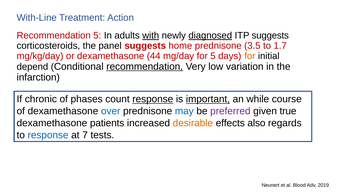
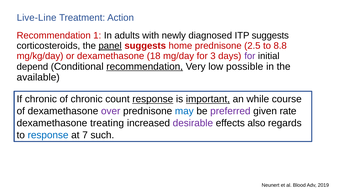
With-Line: With-Line -> Live-Line
Recommendation 5: 5 -> 1
with underline: present -> none
diagnosed underline: present -> none
panel underline: none -> present
3.5: 3.5 -> 2.5
1.7: 1.7 -> 8.8
44: 44 -> 18
for 5: 5 -> 3
for at (250, 56) colour: orange -> purple
variation: variation -> possible
infarction: infarction -> available
of phases: phases -> chronic
over colour: blue -> purple
true: true -> rate
patients: patients -> treating
desirable colour: orange -> purple
tests: tests -> such
